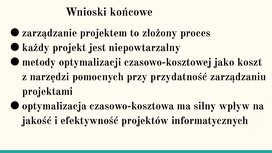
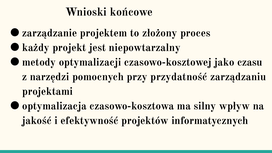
koszt: koszt -> czasu
